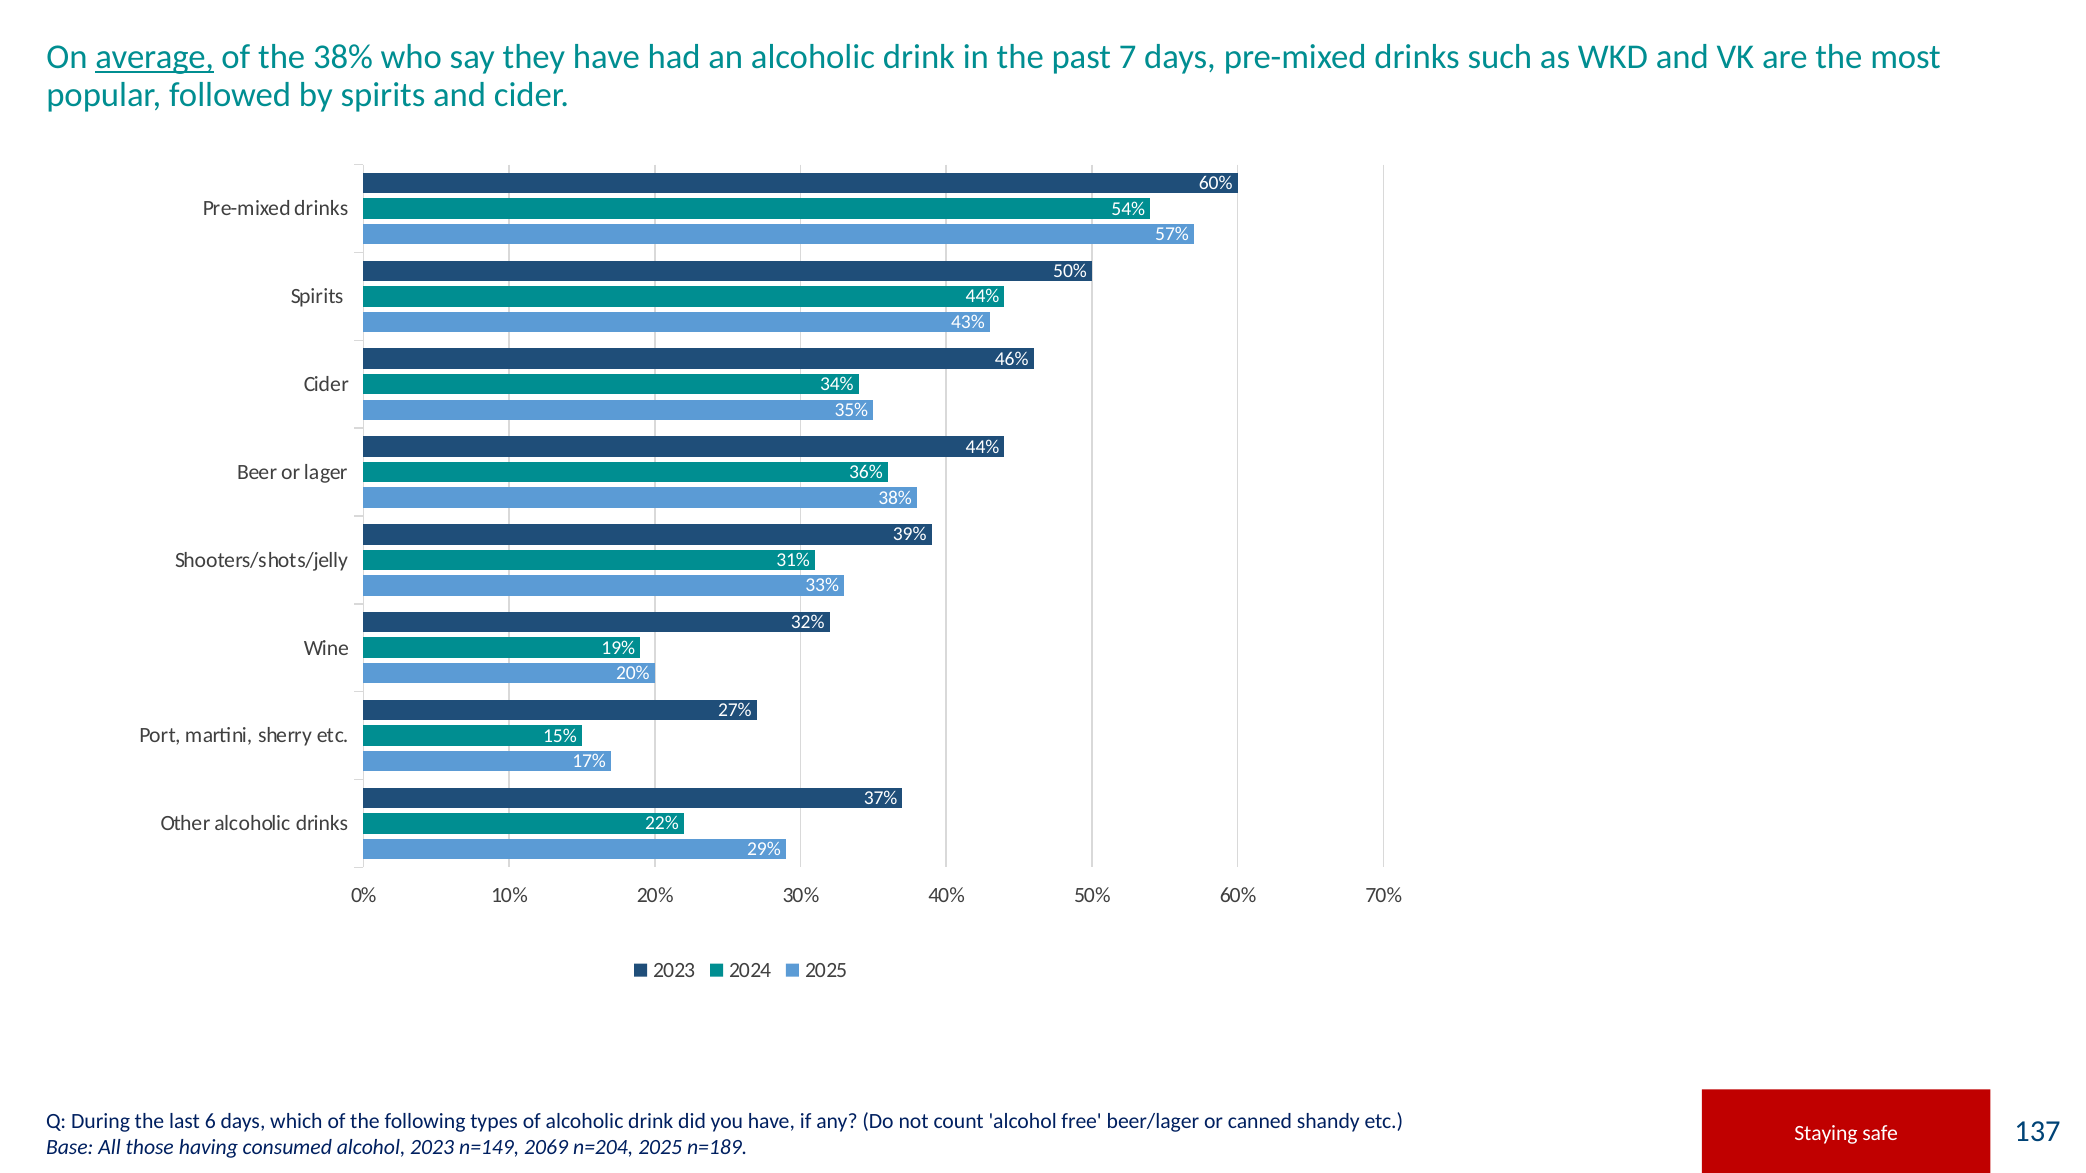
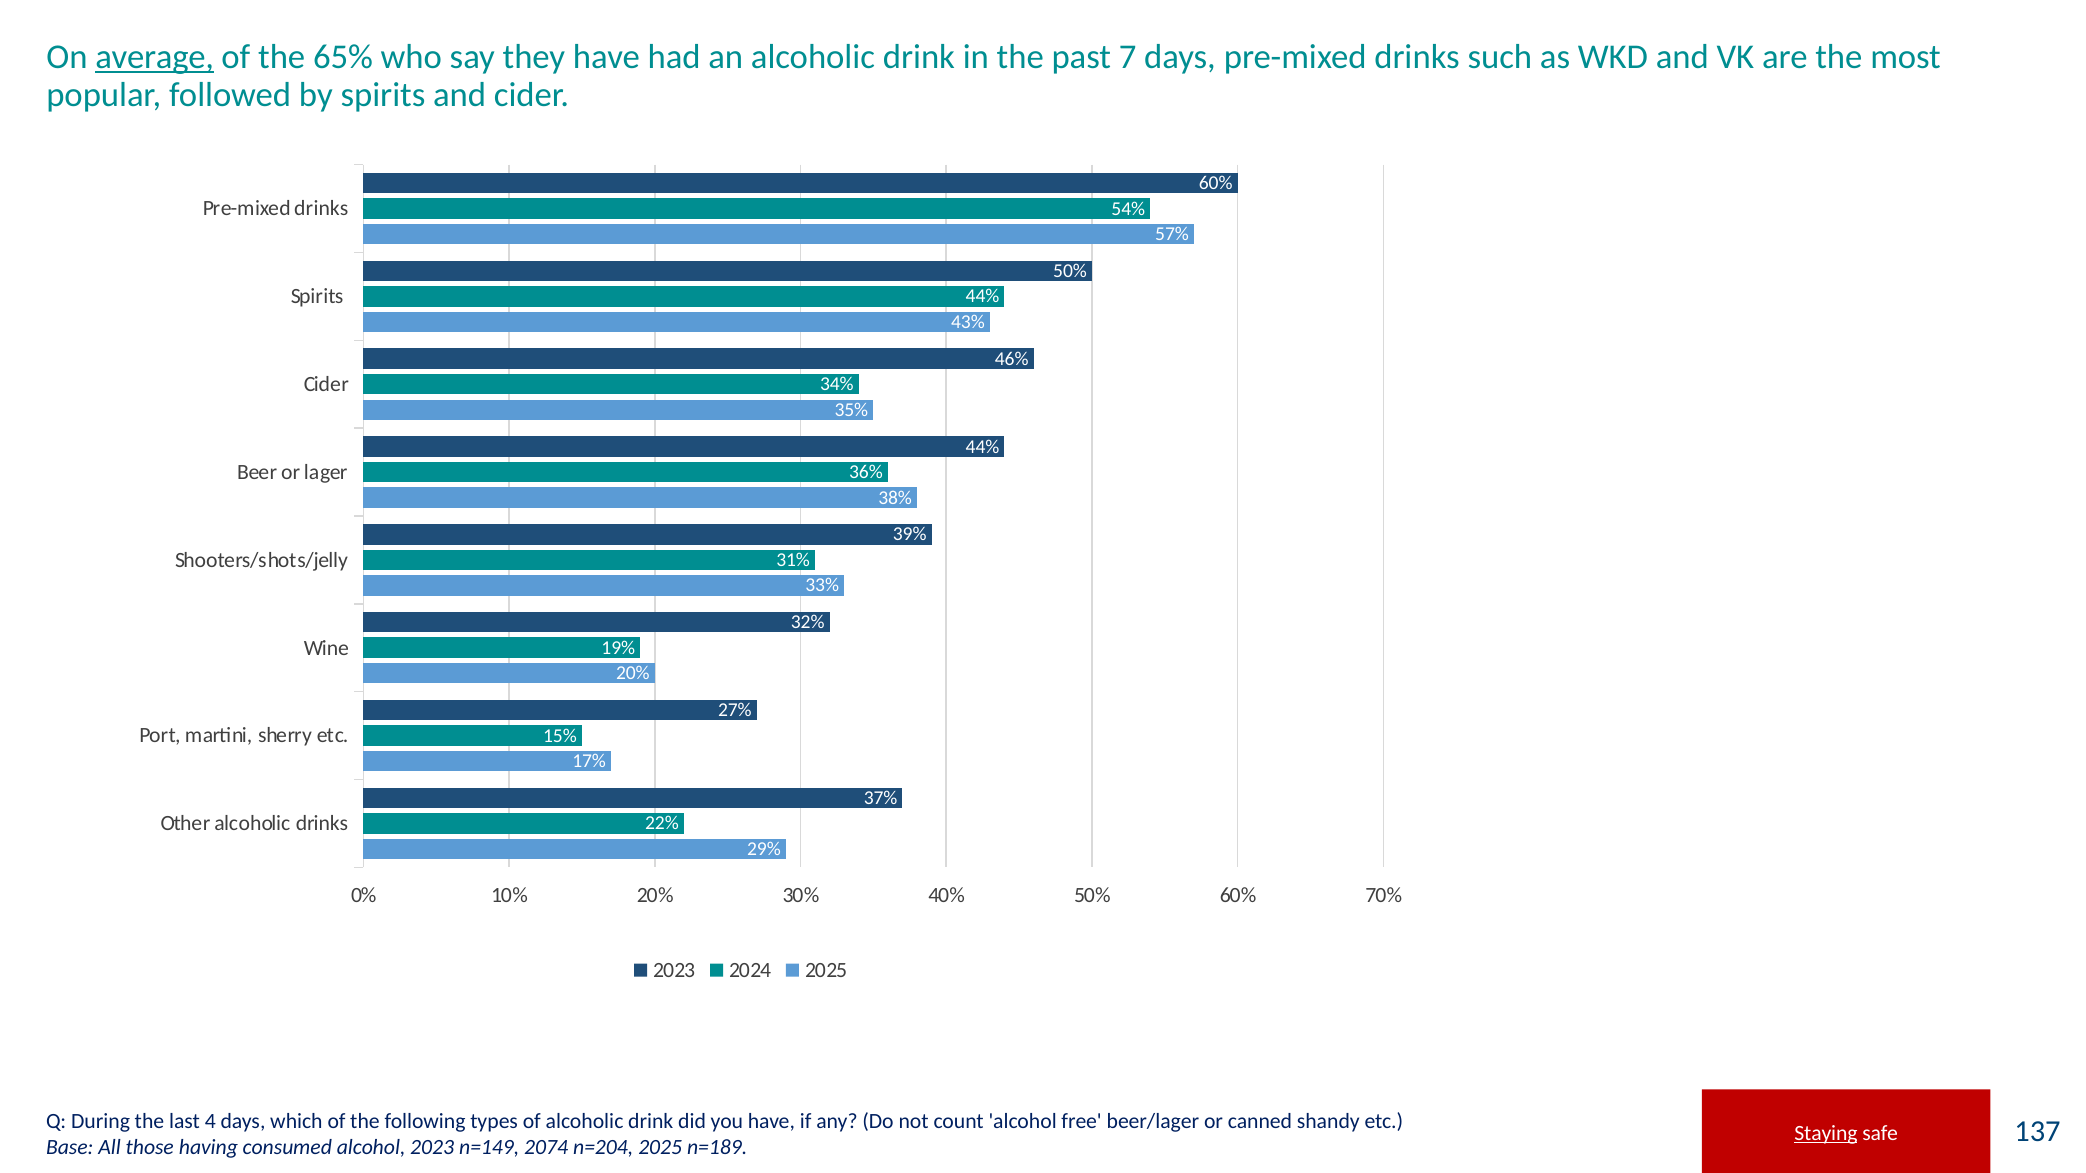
the 38%: 38% -> 65%
6: 6 -> 4
Staying underline: none -> present
2069: 2069 -> 2074
